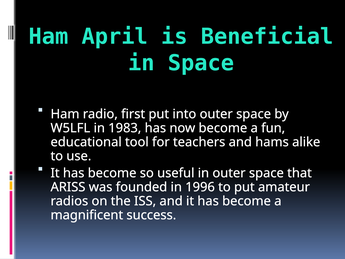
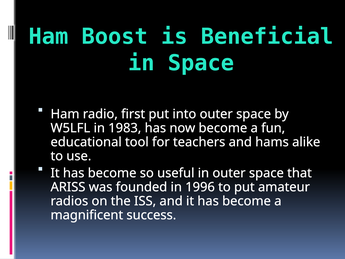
April: April -> Boost
